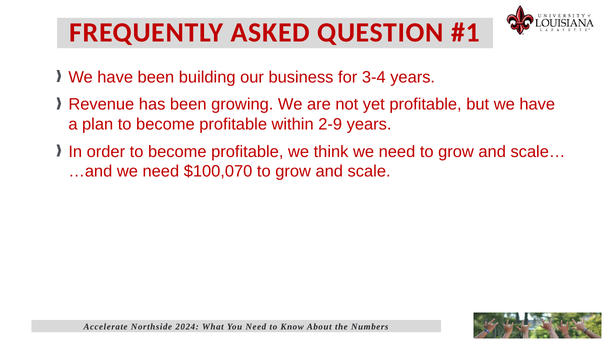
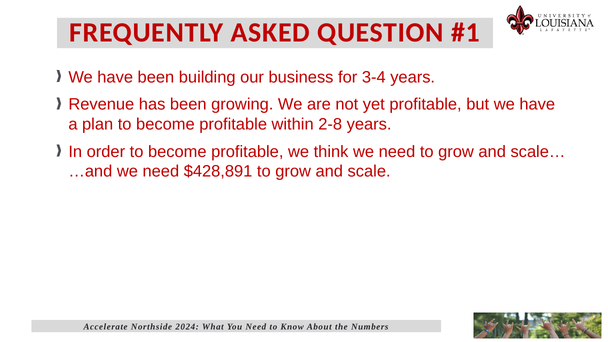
2-9: 2-9 -> 2-8
$100,070: $100,070 -> $428,891
